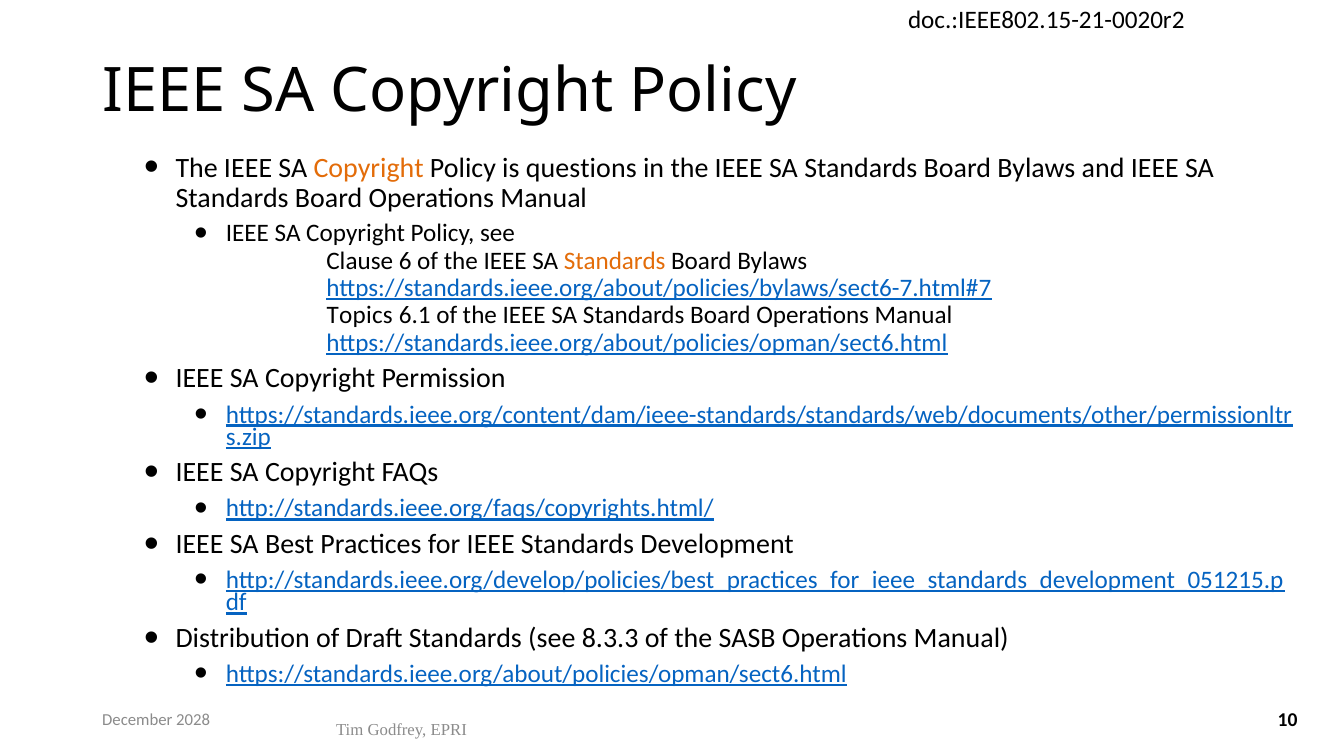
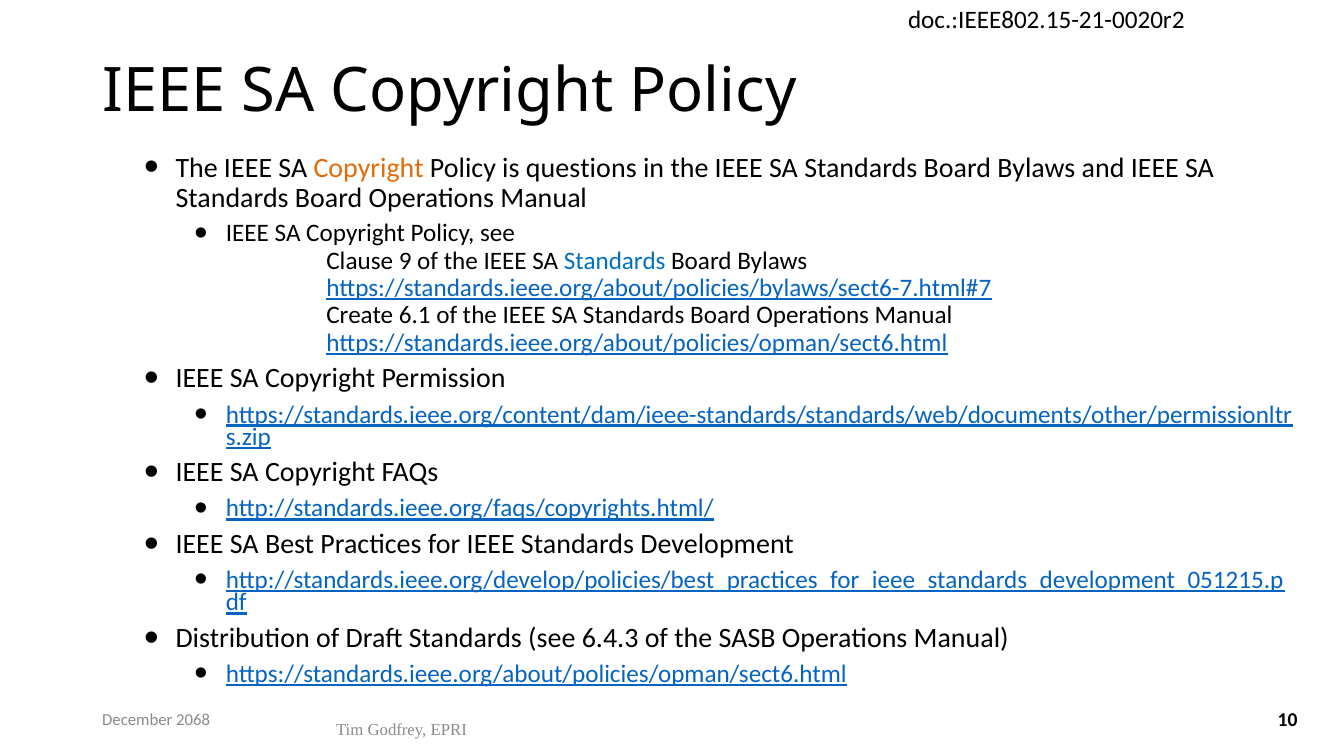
6: 6 -> 9
Standards at (615, 261) colour: orange -> blue
Topics: Topics -> Create
8.3.3: 8.3.3 -> 6.4.3
2028: 2028 -> 2068
